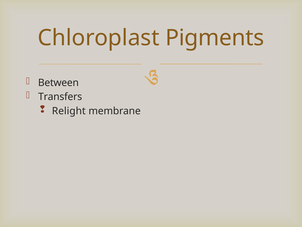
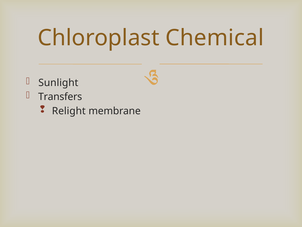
Pigments: Pigments -> Chemical
Between: Between -> Sunlight
